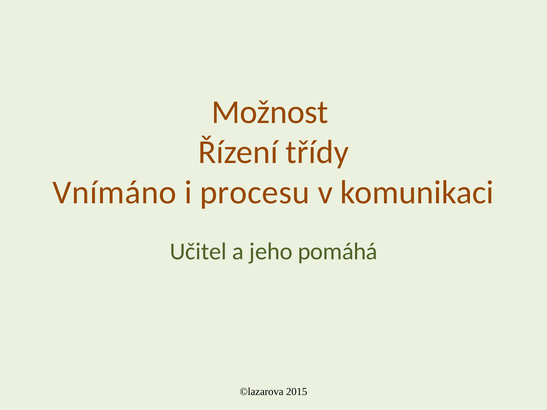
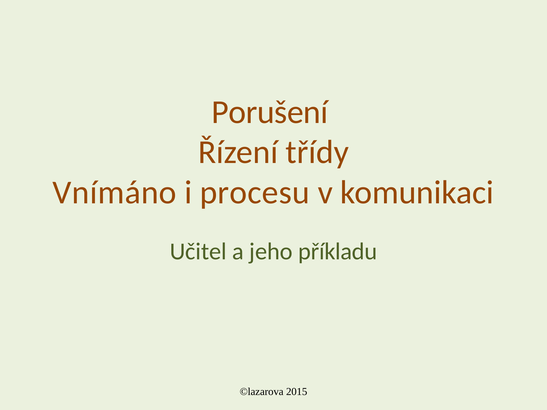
Možnost: Možnost -> Porušení
pomáhá: pomáhá -> příkladu
